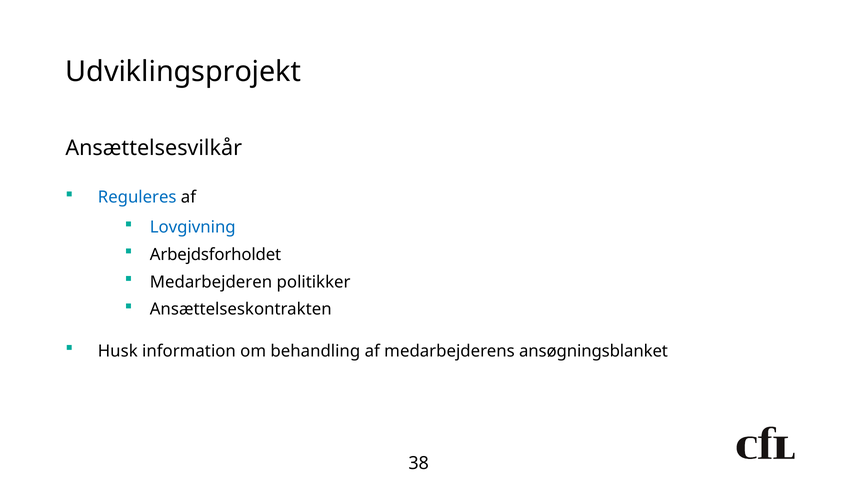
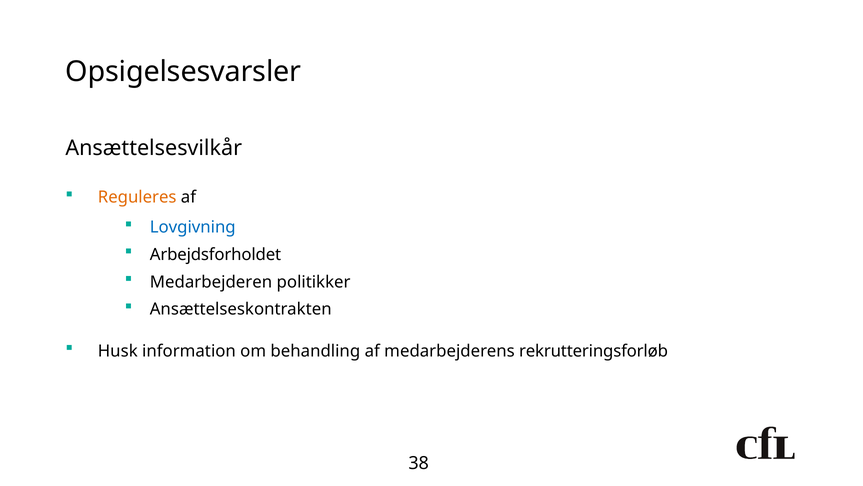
Udviklingsprojekt: Udviklingsprojekt -> Opsigelsesvarsler
Reguleres colour: blue -> orange
ansøgningsblanket: ansøgningsblanket -> rekrutteringsforløb
